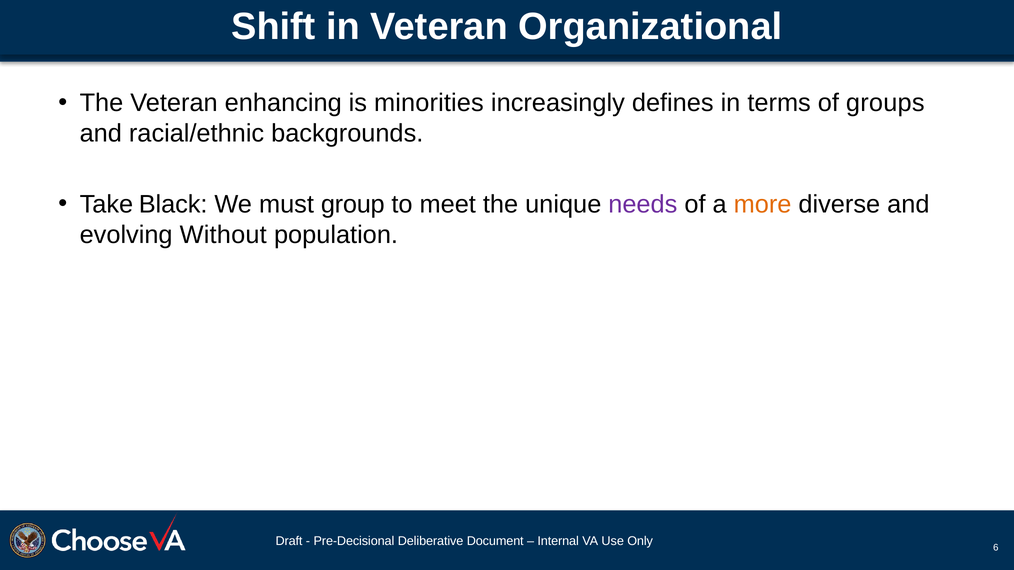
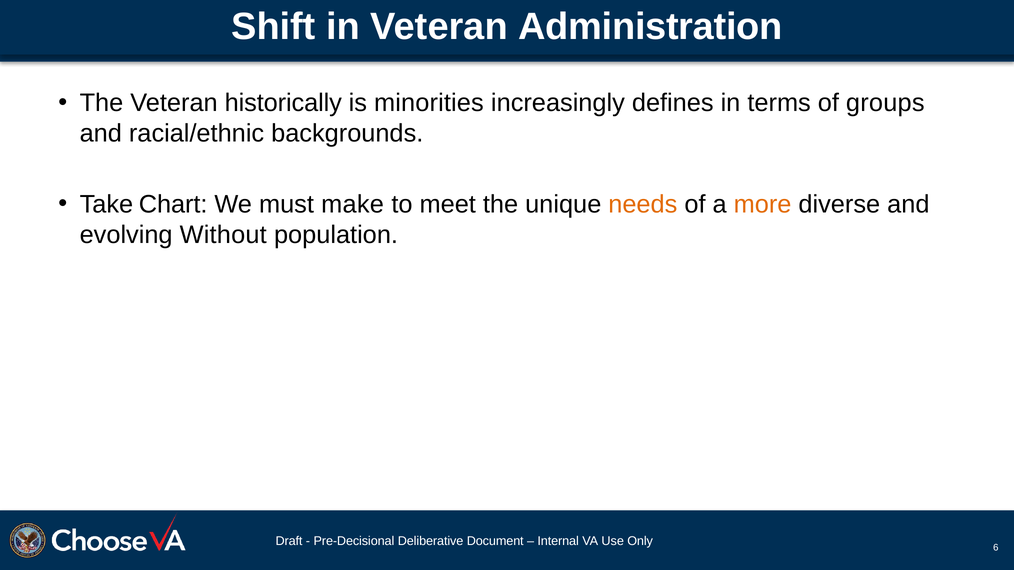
Organizational: Organizational -> Administration
enhancing: enhancing -> historically
Black: Black -> Chart
group: group -> make
needs colour: purple -> orange
